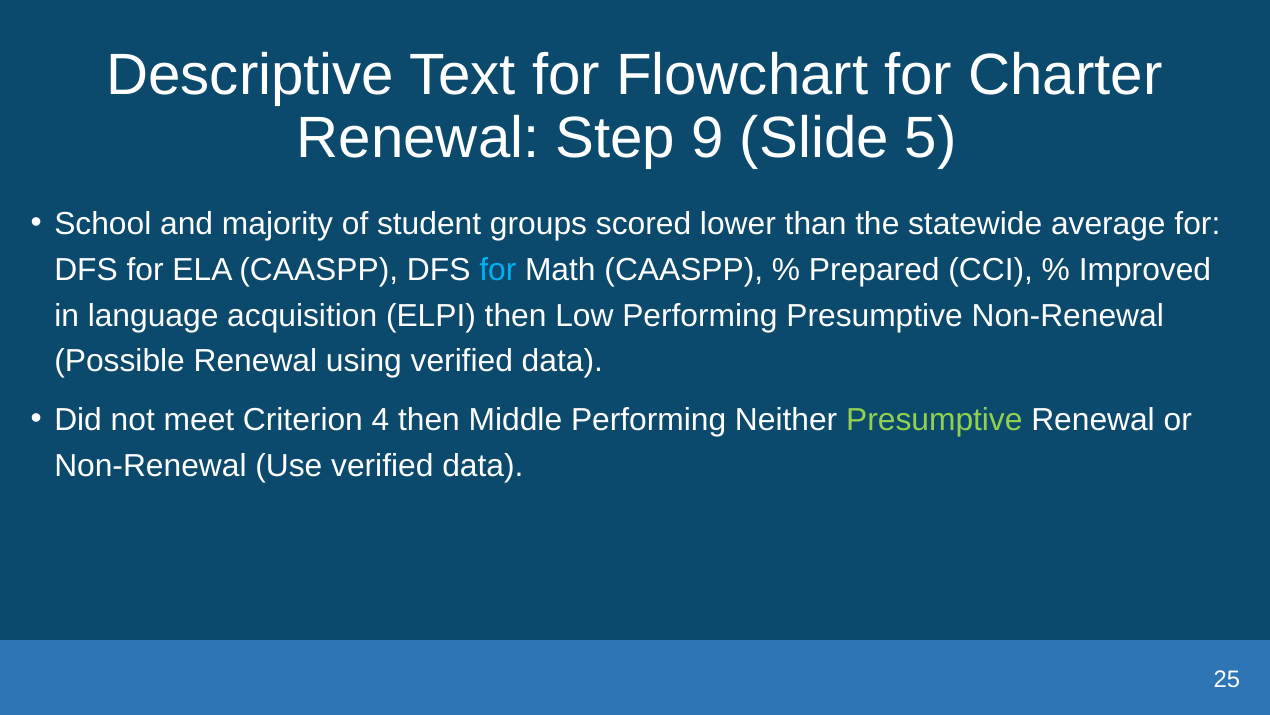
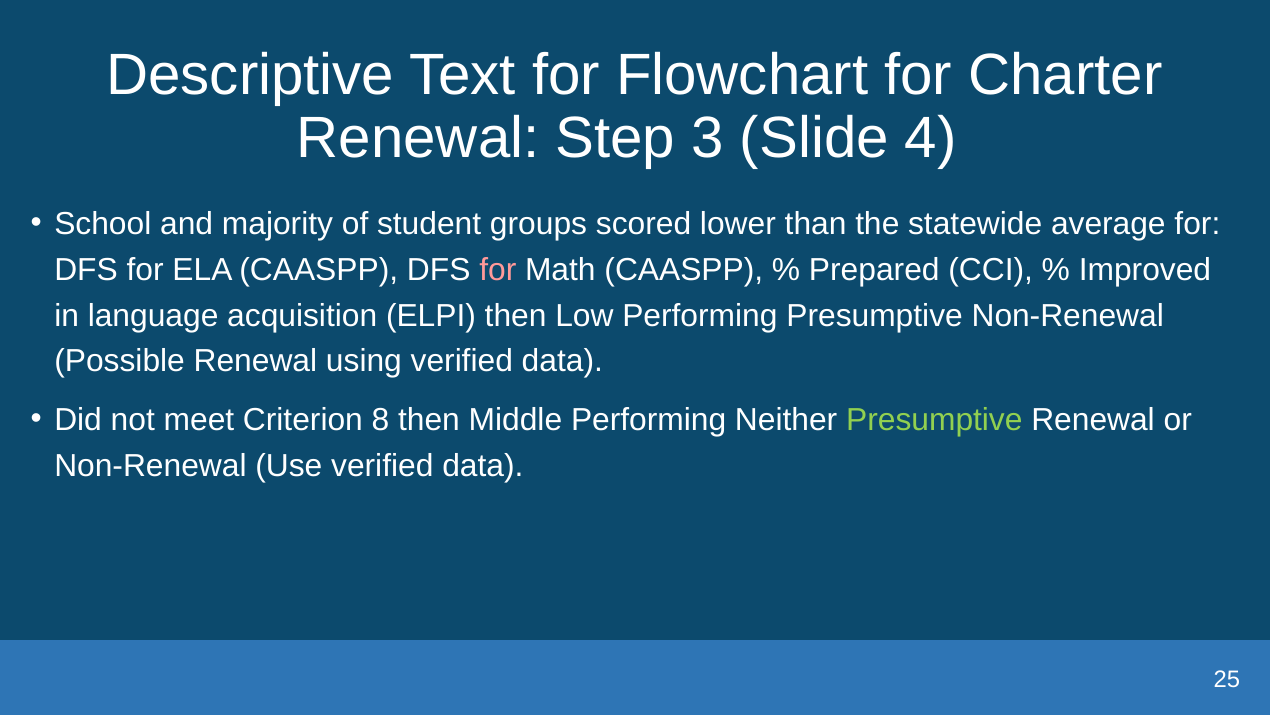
9: 9 -> 3
5: 5 -> 4
for at (498, 270) colour: light blue -> pink
4: 4 -> 8
